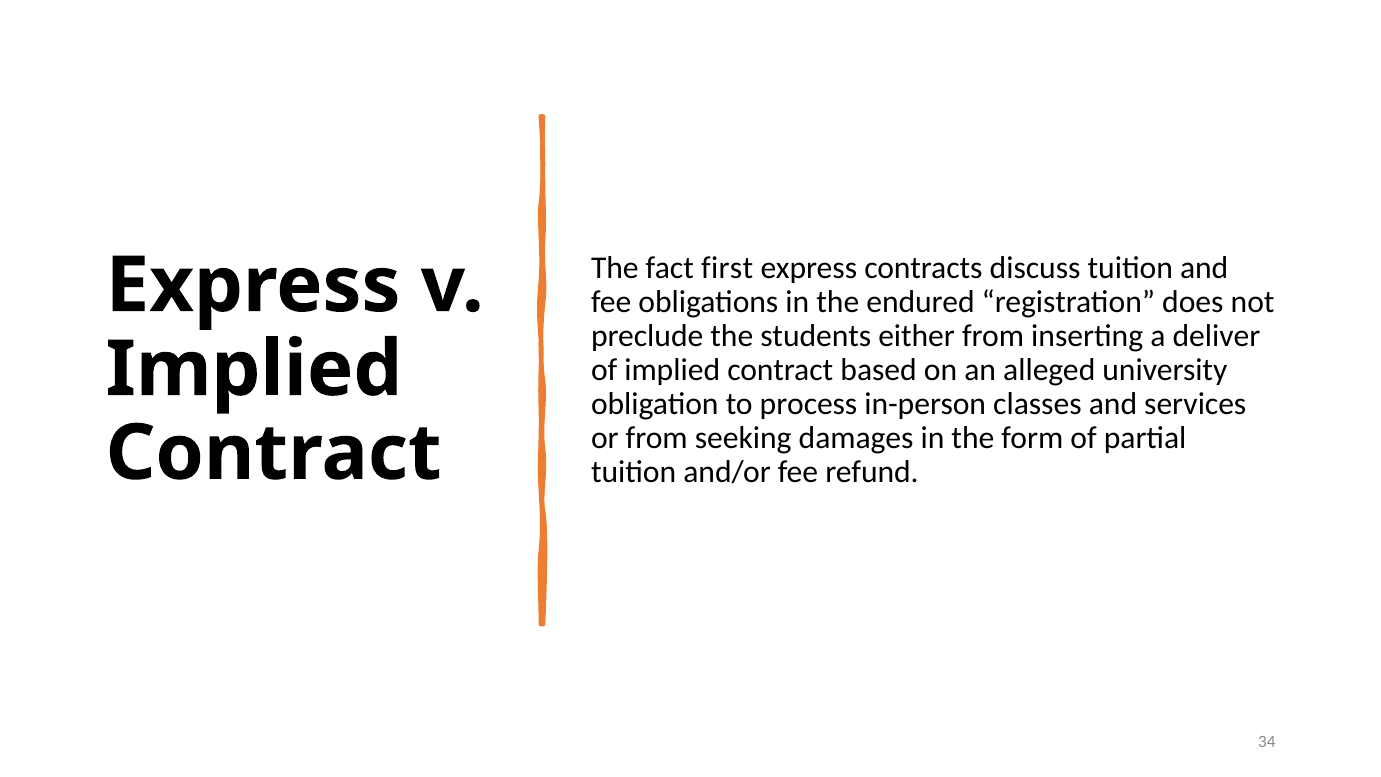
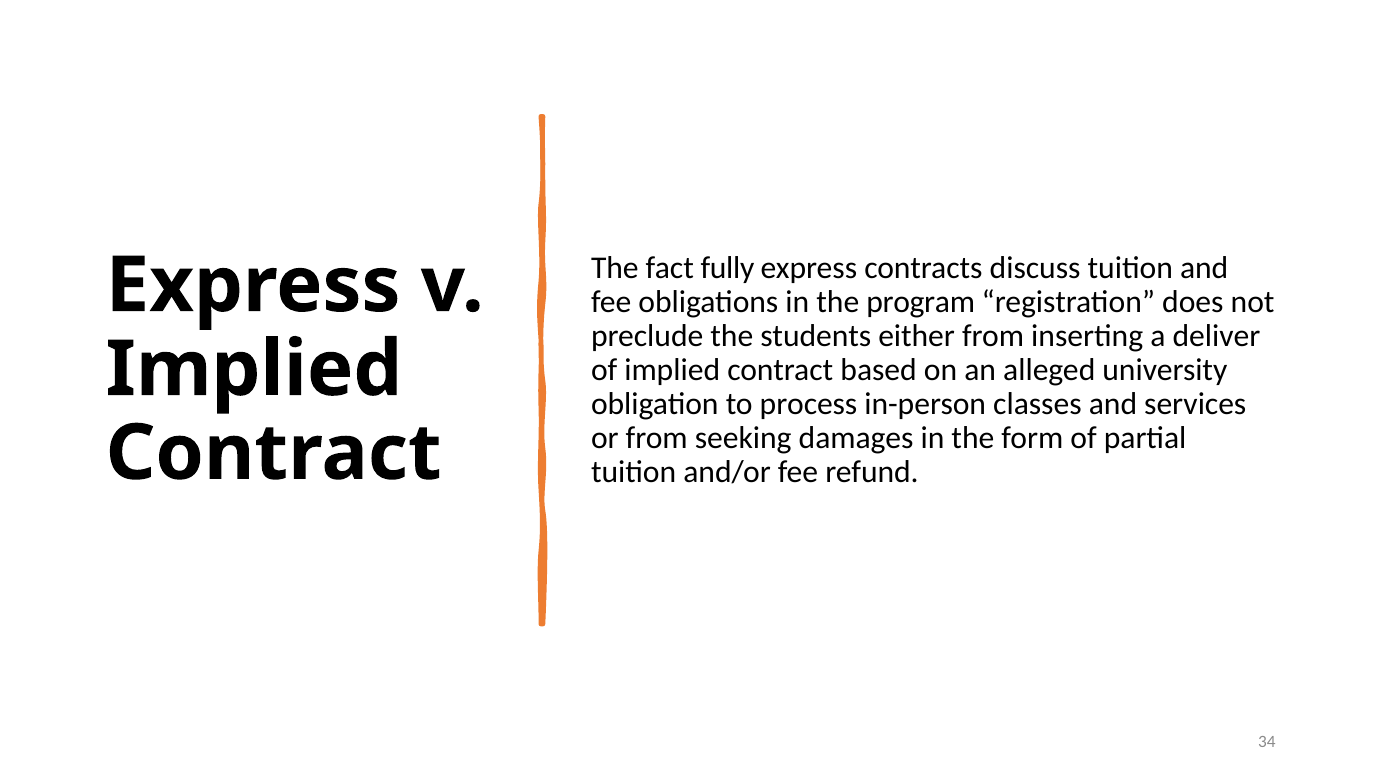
first: first -> fully
endured: endured -> program
